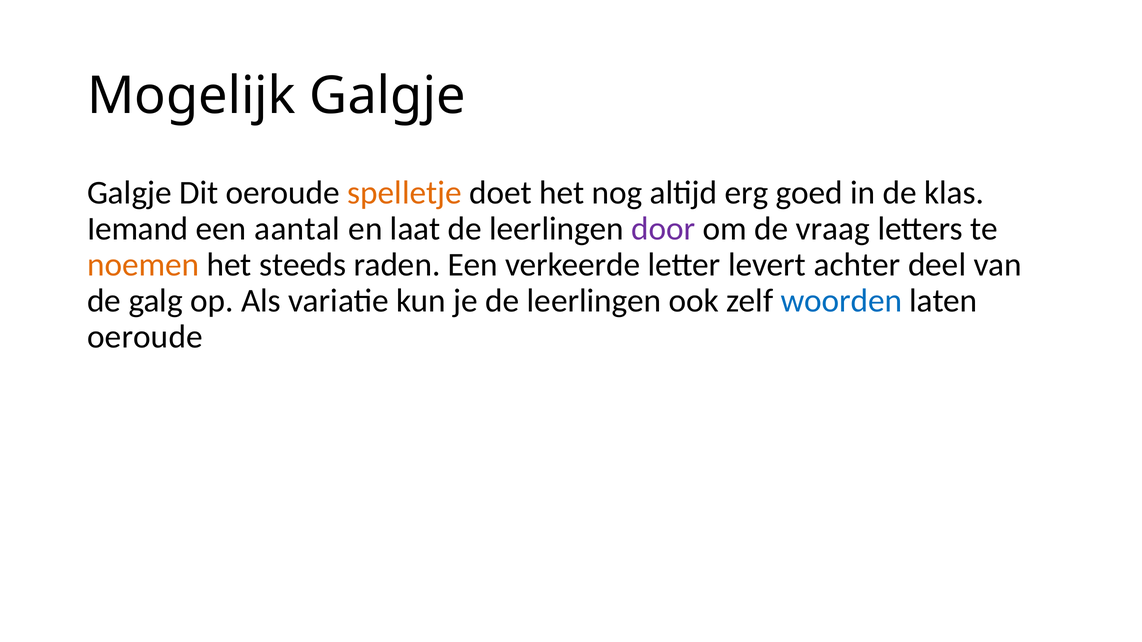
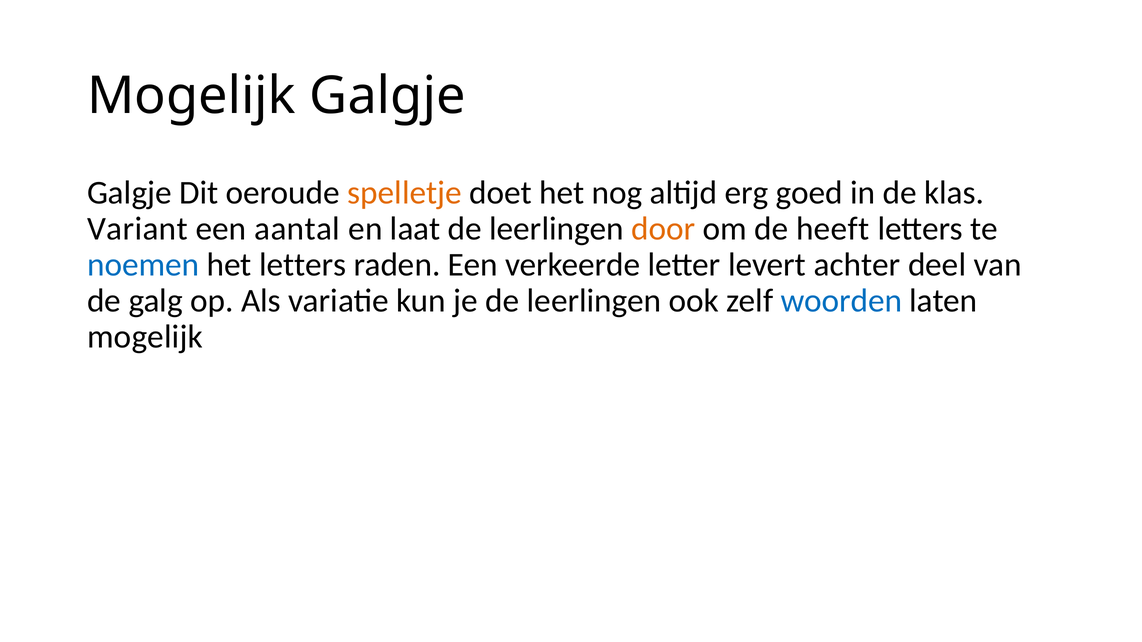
Iemand: Iemand -> Variant
door colour: purple -> orange
vraag: vraag -> heeft
noemen colour: orange -> blue
het steeds: steeds -> letters
oeroude at (145, 337): oeroude -> mogelijk
